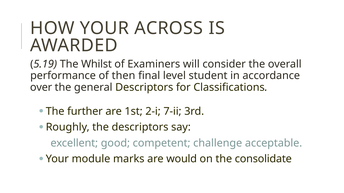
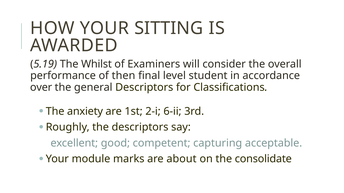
ACROSS: ACROSS -> SITTING
further: further -> anxiety
7-ii: 7-ii -> 6-ii
challenge: challenge -> capturing
would: would -> about
